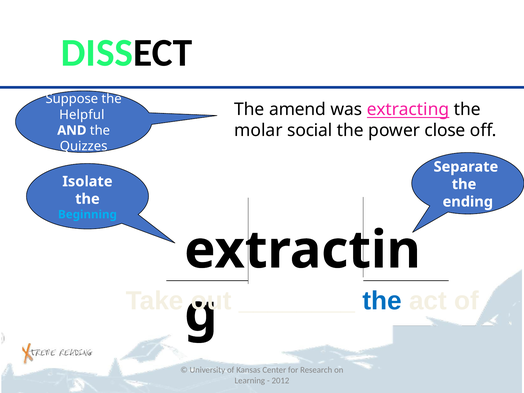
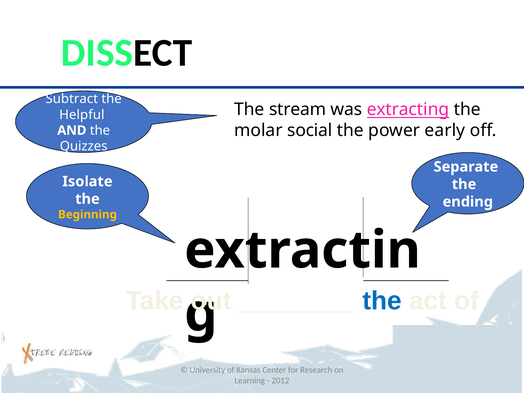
Suppose: Suppose -> Subtract
amend: amend -> stream
close: close -> early
Beginning colour: light blue -> yellow
